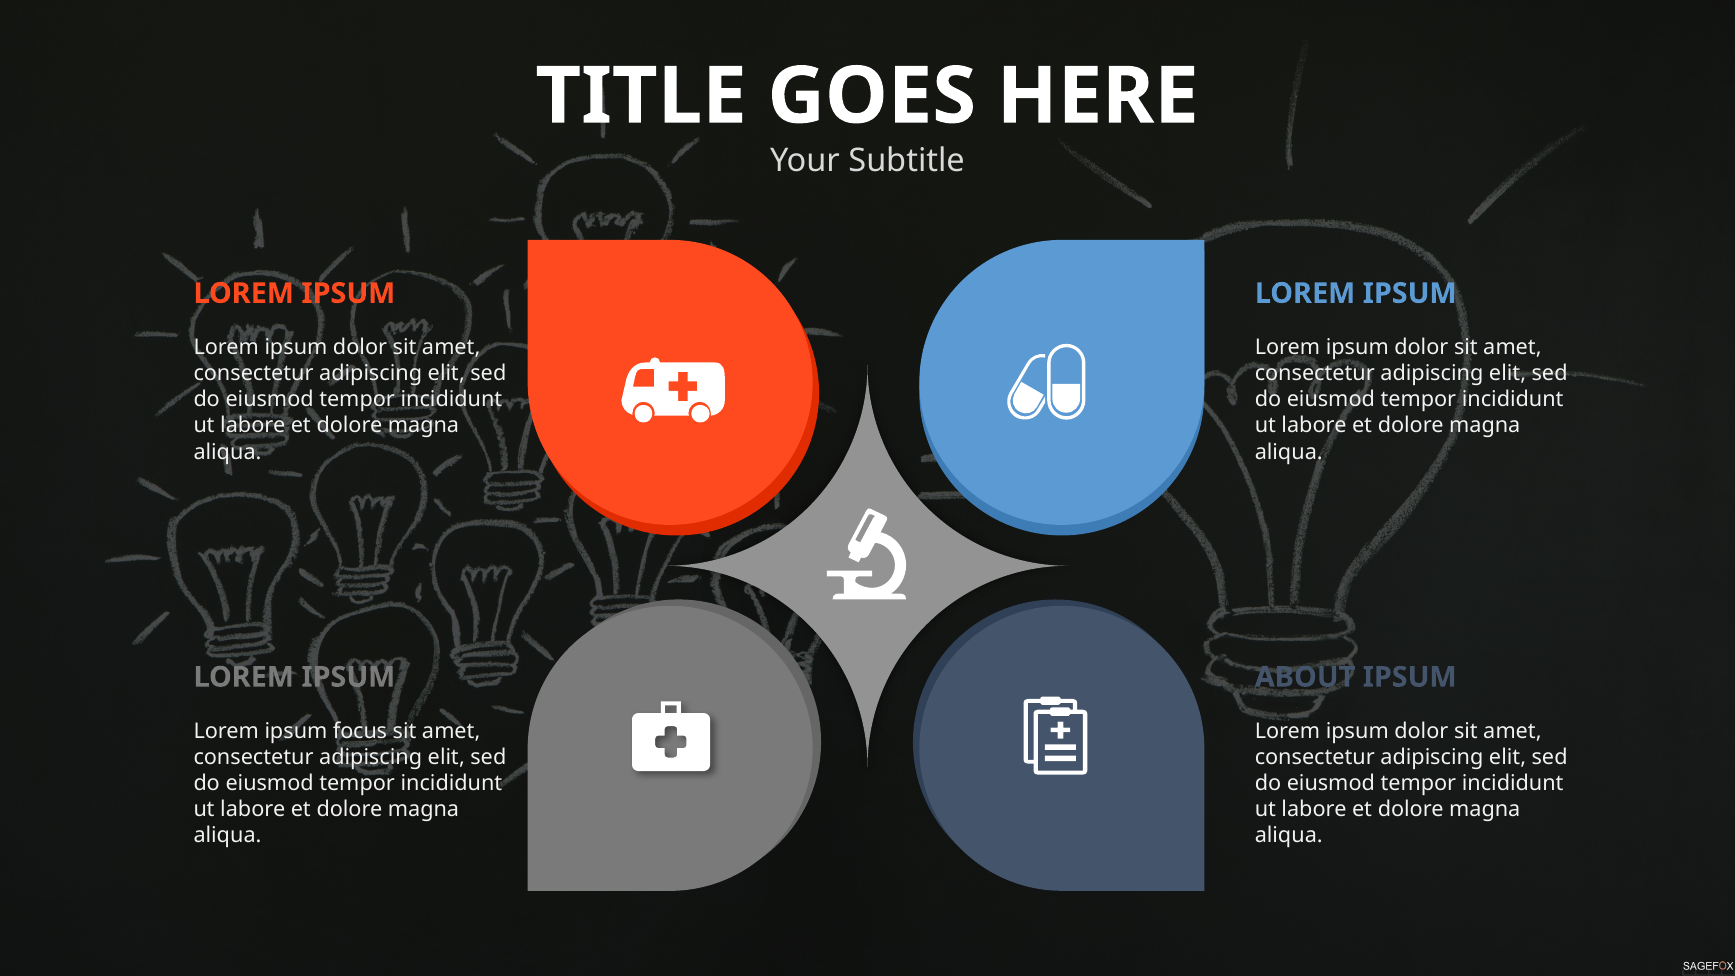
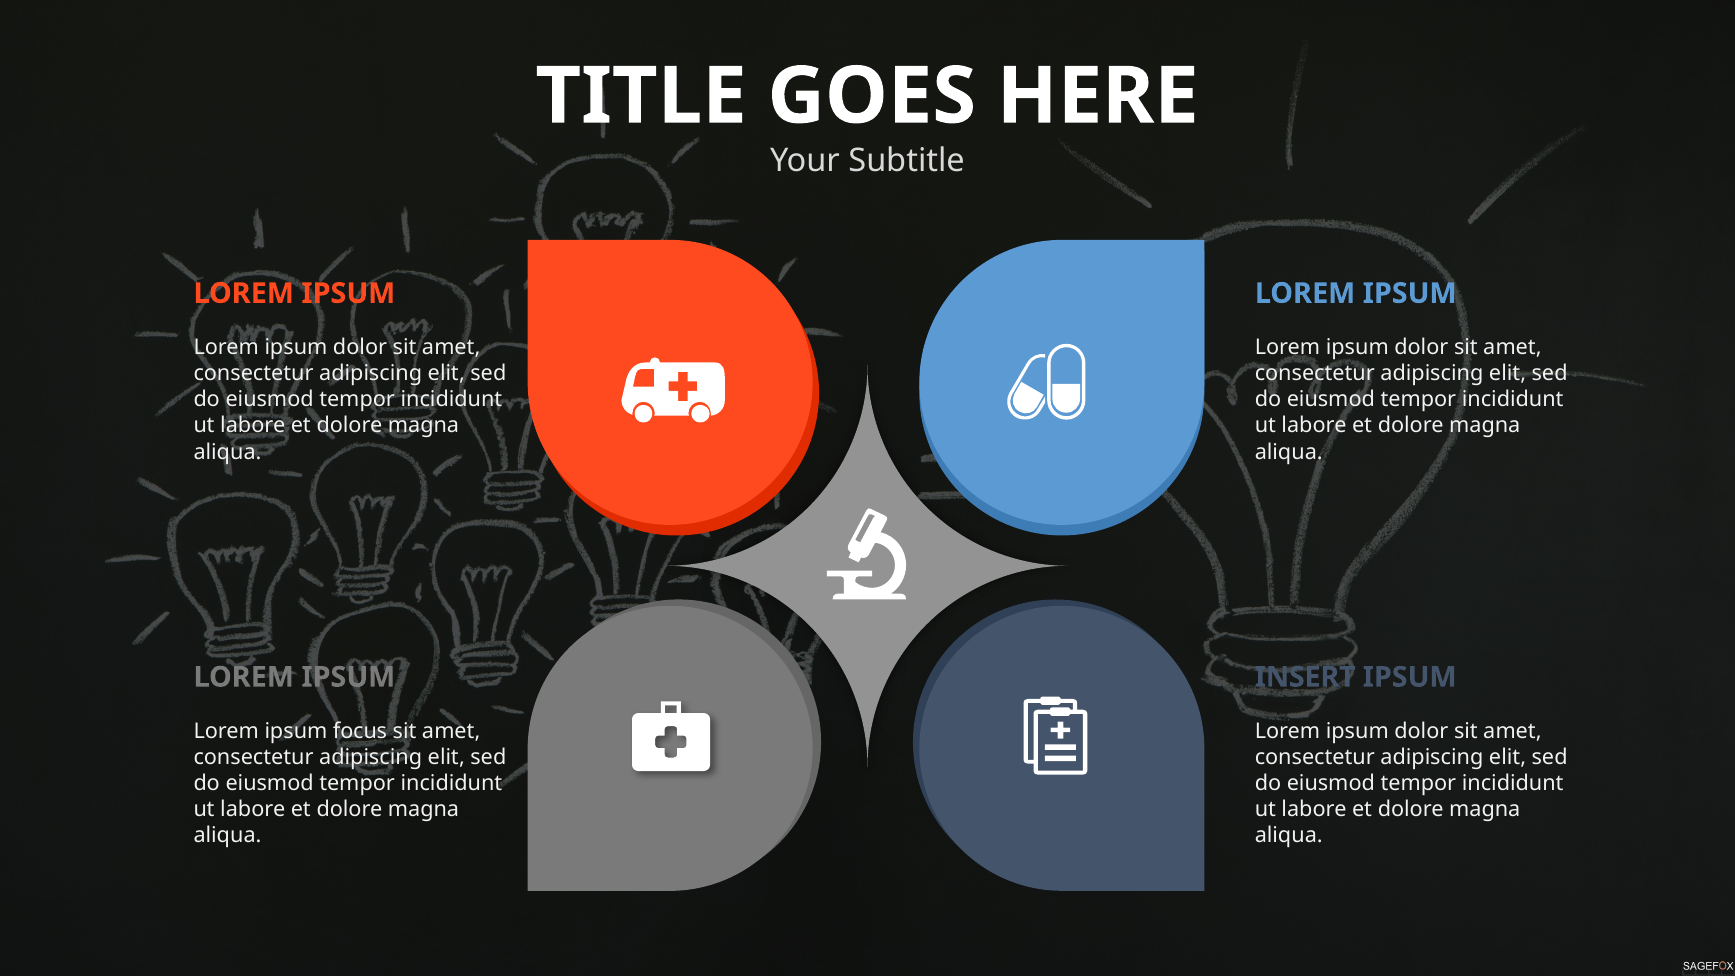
ABOUT: ABOUT -> INSERT
